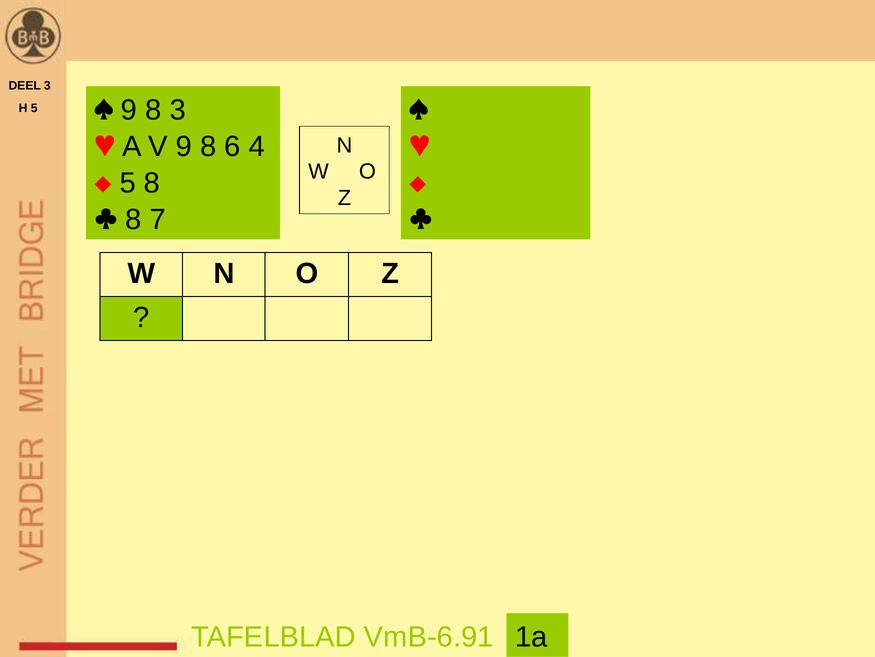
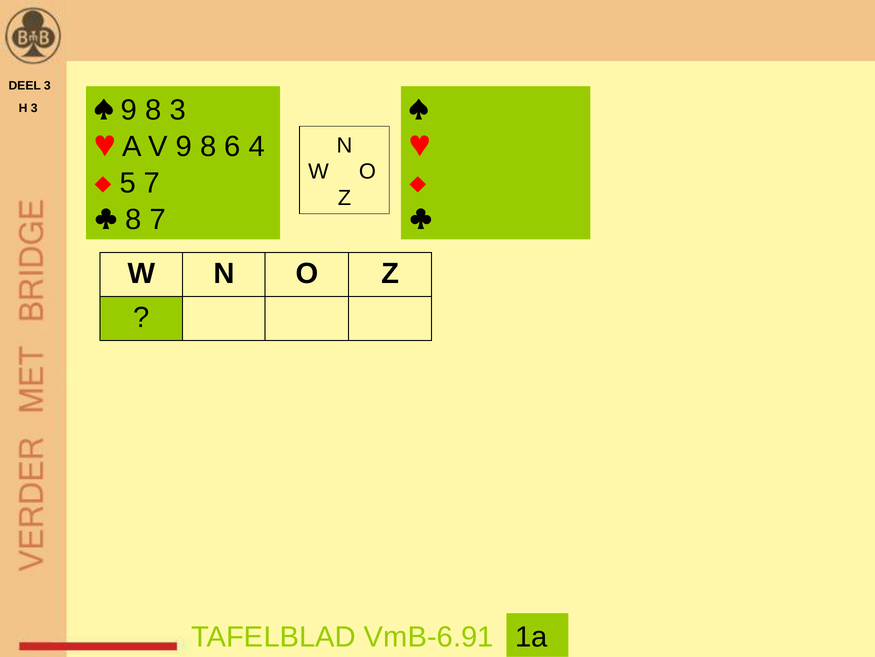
H 5: 5 -> 3
5 8: 8 -> 7
